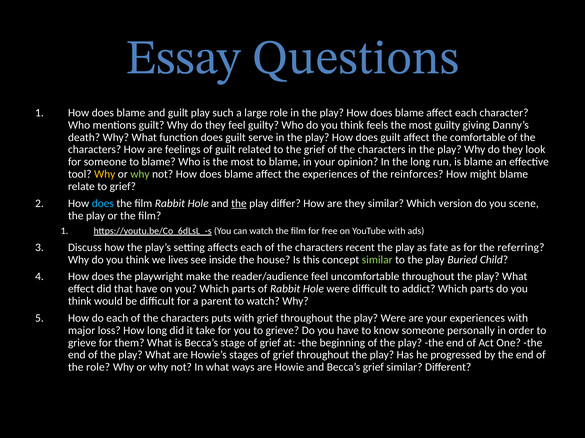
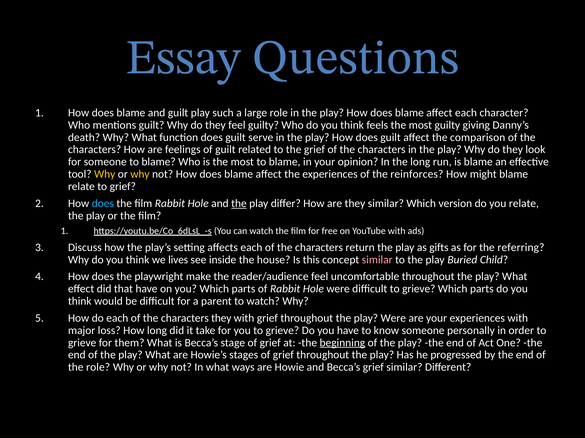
comfortable: comfortable -> comparison
why at (140, 174) colour: light green -> yellow
you scene: scene -> relate
recent: recent -> return
fate: fate -> gifts
similar at (377, 260) colour: light green -> pink
difficult to addict: addict -> grieve
characters puts: puts -> they
beginning underline: none -> present
